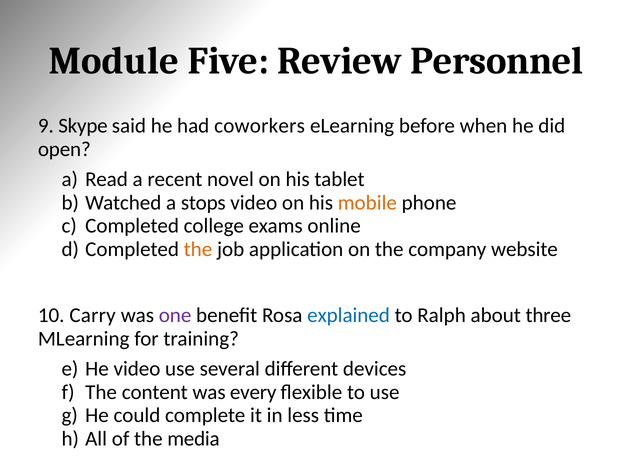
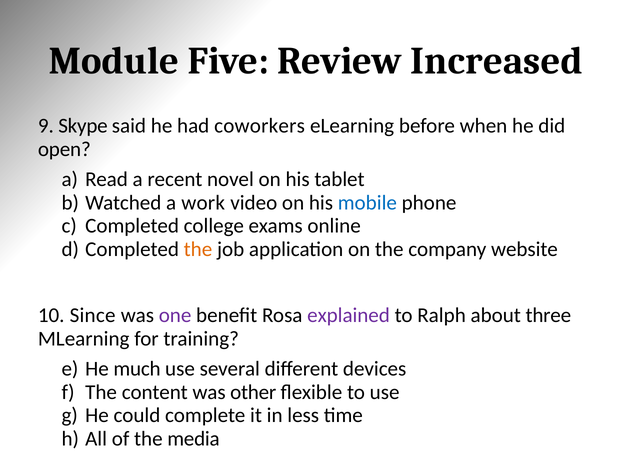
Personnel: Personnel -> Increased
stops: stops -> work
mobile colour: orange -> blue
Carry: Carry -> Since
explained colour: blue -> purple
He video: video -> much
every: every -> other
